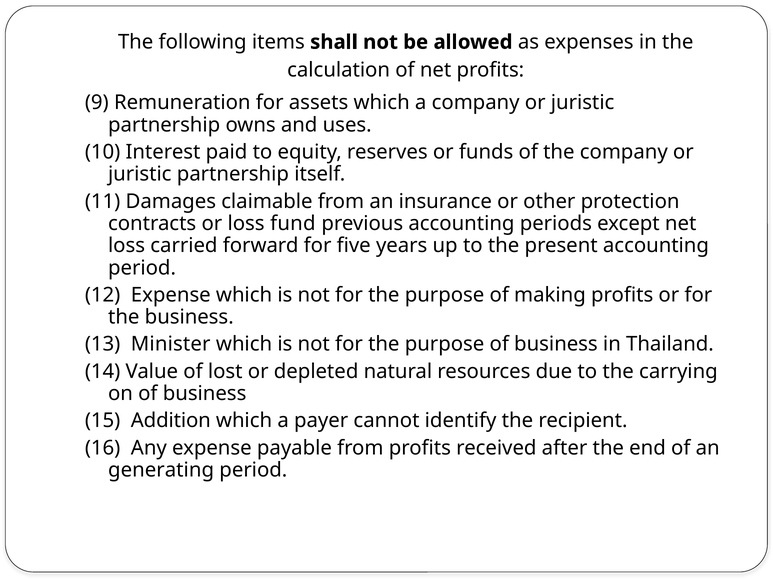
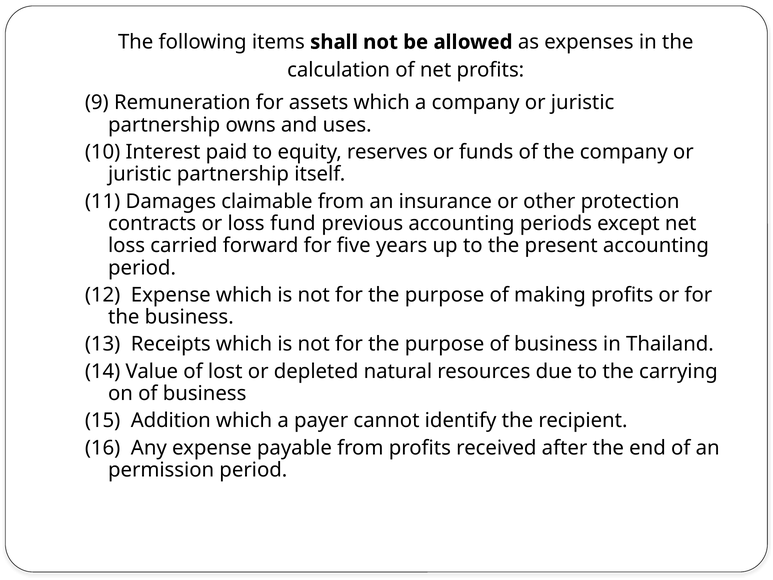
Minister: Minister -> Receipts
generating: generating -> permission
